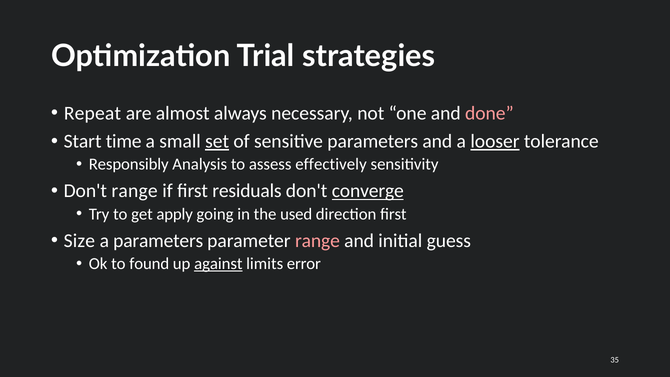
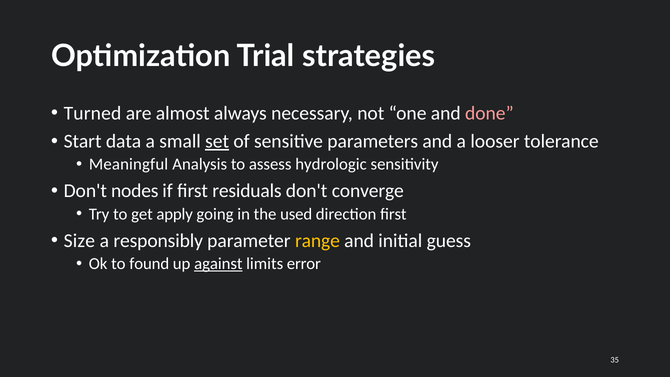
Repeat: Repeat -> Turned
time: time -> data
looser underline: present -> none
Responsibly: Responsibly -> Meaningful
effectively: effectively -> hydrologic
Don't range: range -> nodes
converge underline: present -> none
a parameters: parameters -> responsibly
range at (317, 241) colour: pink -> yellow
